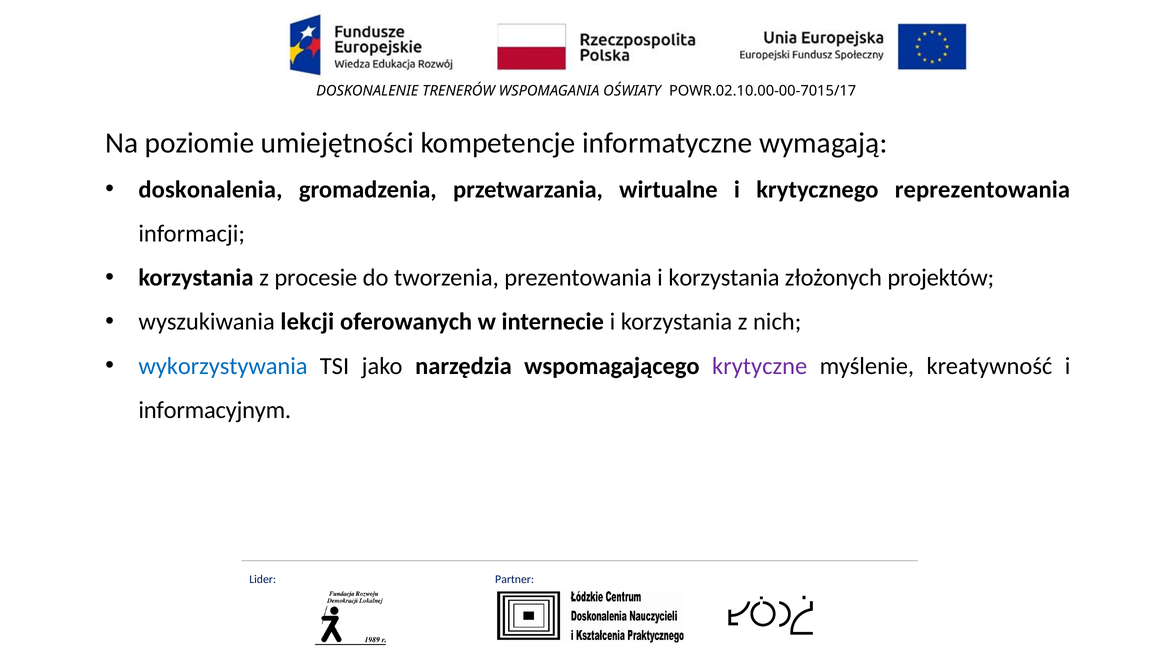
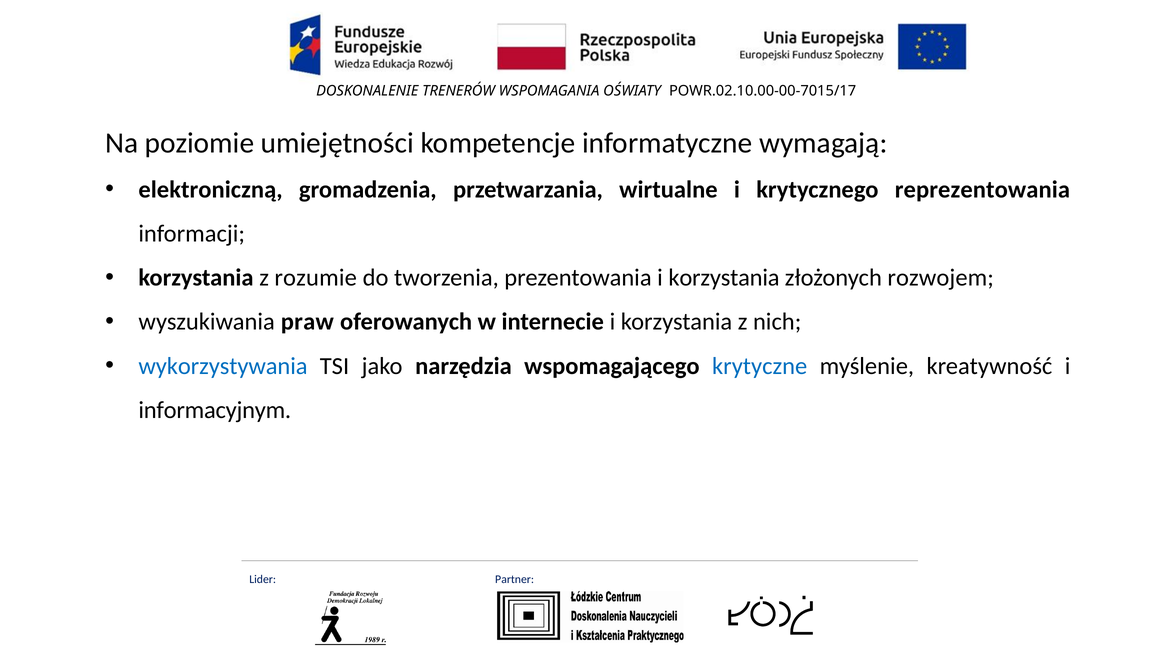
doskonalenia: doskonalenia -> elektroniczną
procesie: procesie -> rozumie
projektów: projektów -> rozwojem
lekcji: lekcji -> praw
krytyczne colour: purple -> blue
